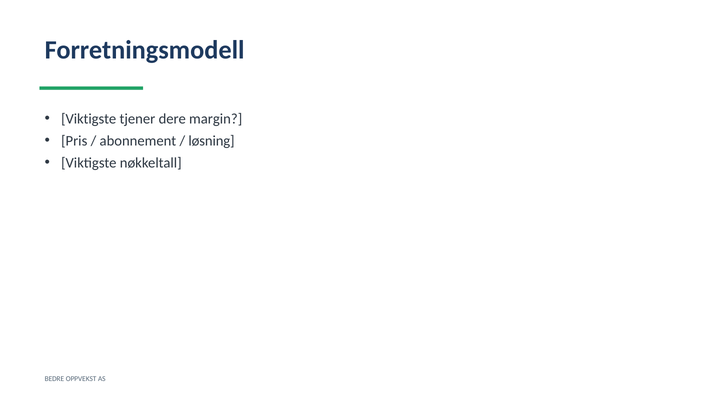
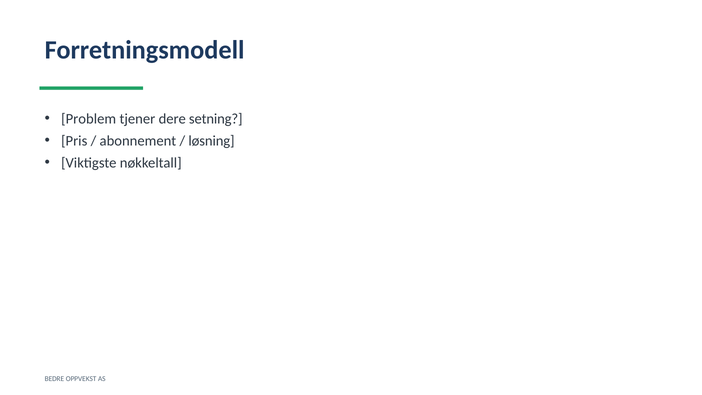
Viktigste at (89, 119): Viktigste -> Problem
margin: margin -> setning
